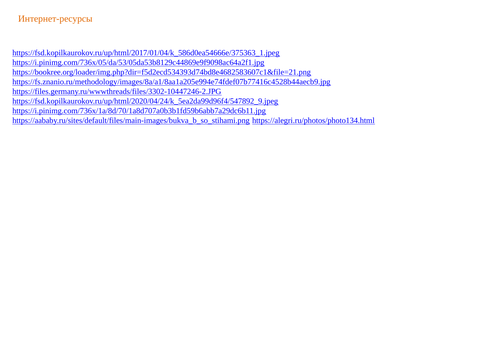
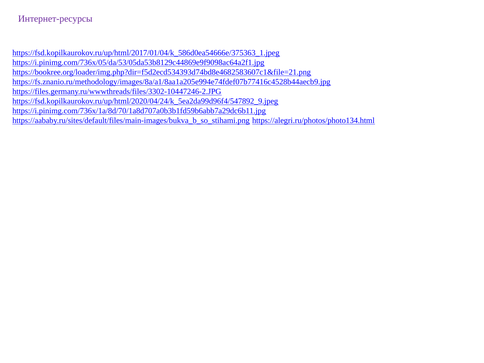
Интернет-ресурсы colour: orange -> purple
